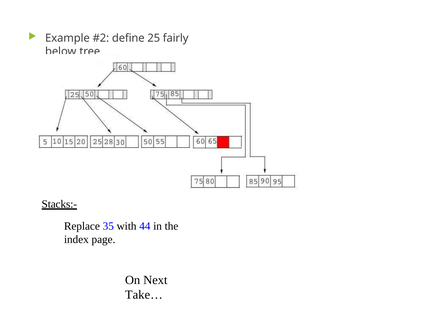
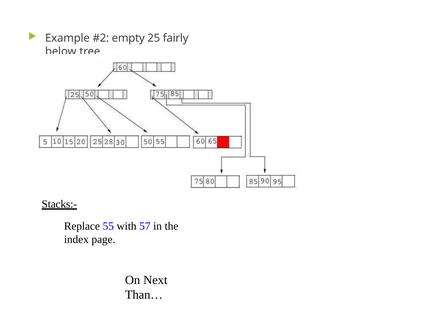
define: define -> empty
35: 35 -> 55
44: 44 -> 57
Take…: Take… -> Than…
